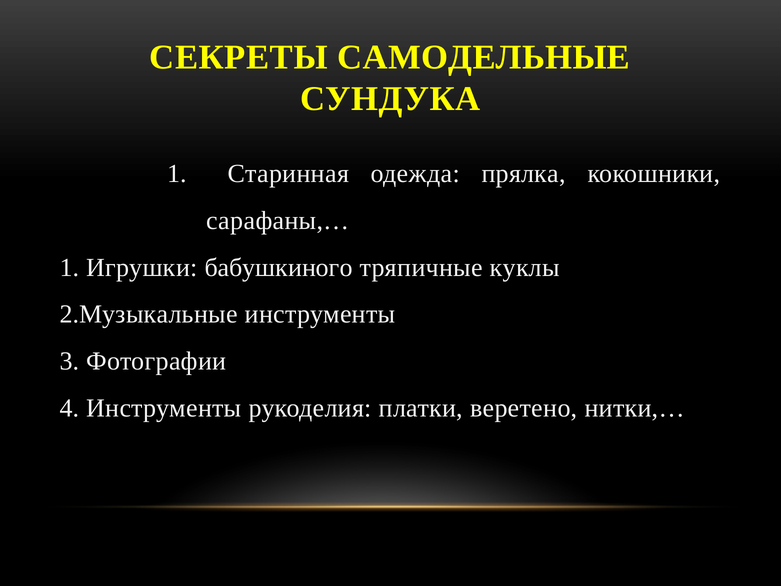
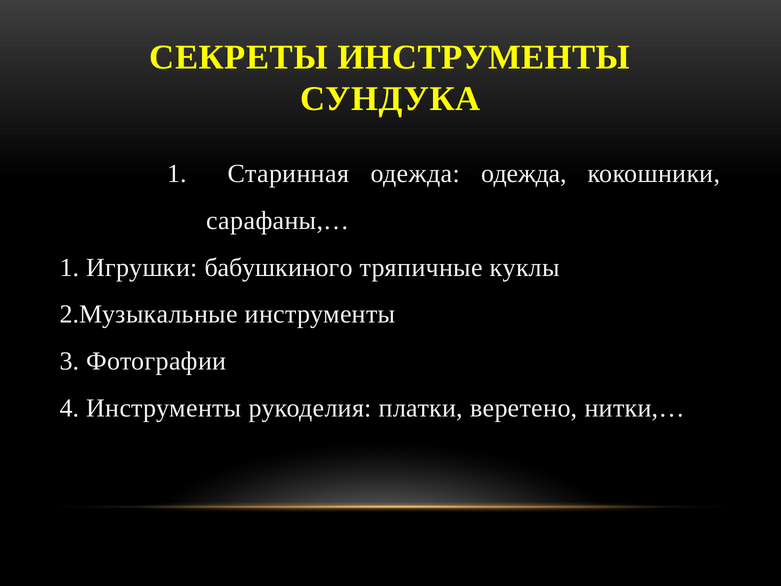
СЕКРЕТЫ САМОДЕЛЬНЫЕ: САМОДЕЛЬНЫЕ -> ИНСТРУМЕНТЫ
одежда прялка: прялка -> одежда
